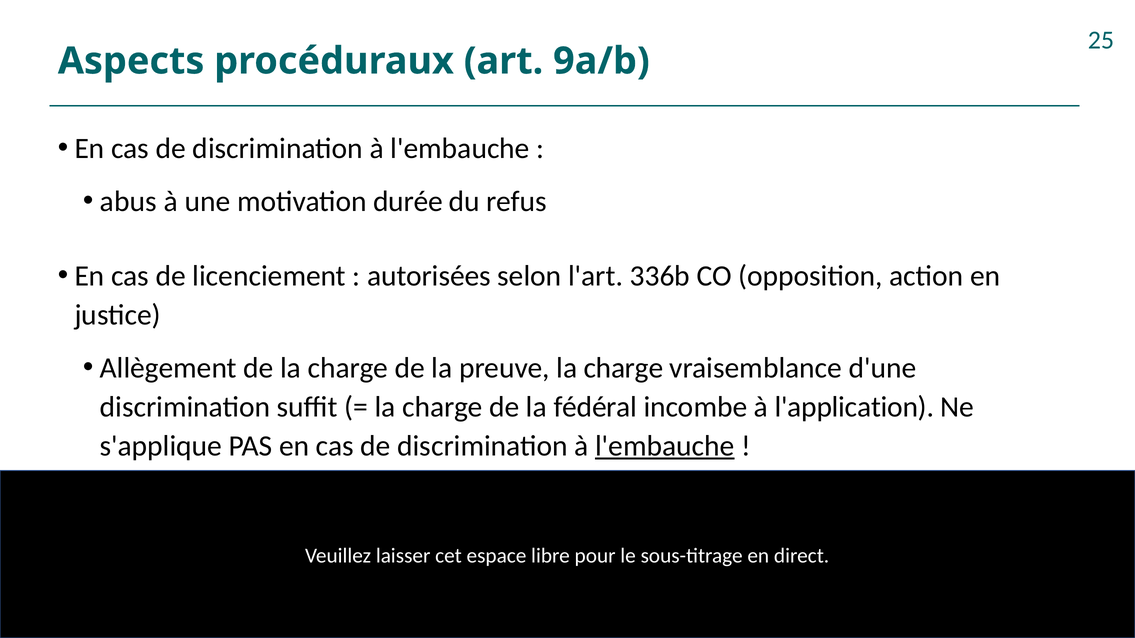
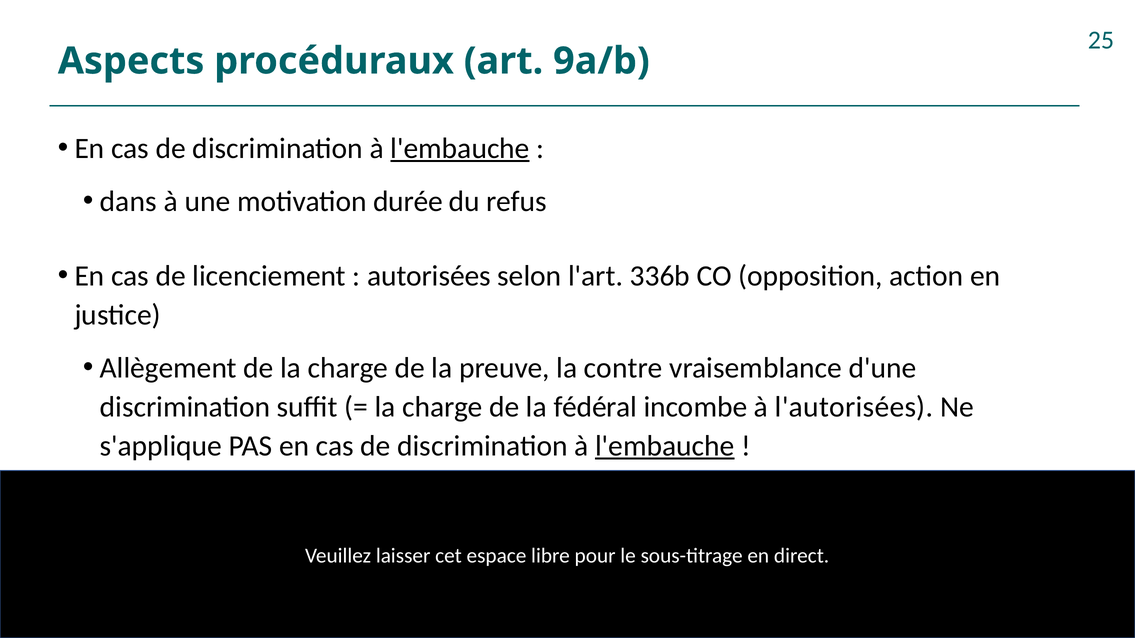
l'embauche at (460, 148) underline: none -> present
abus: abus -> dans
preuve la charge: charge -> contre
l'application: l'application -> l'autorisées
